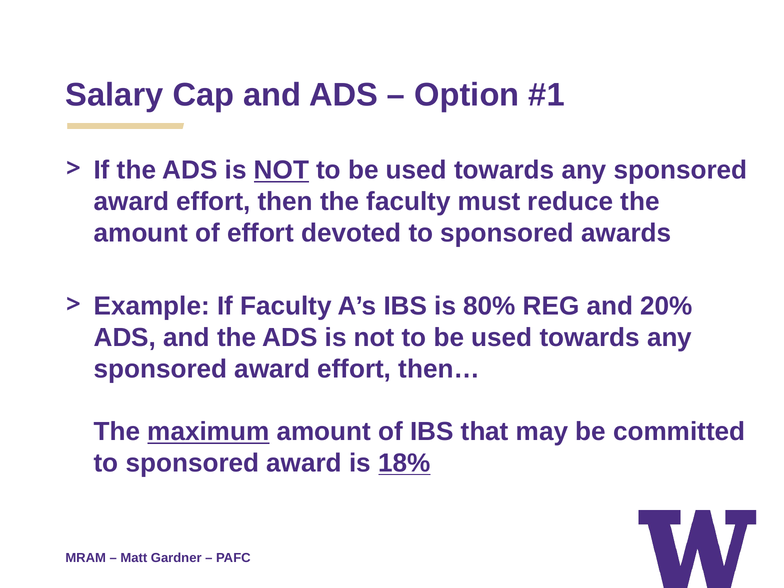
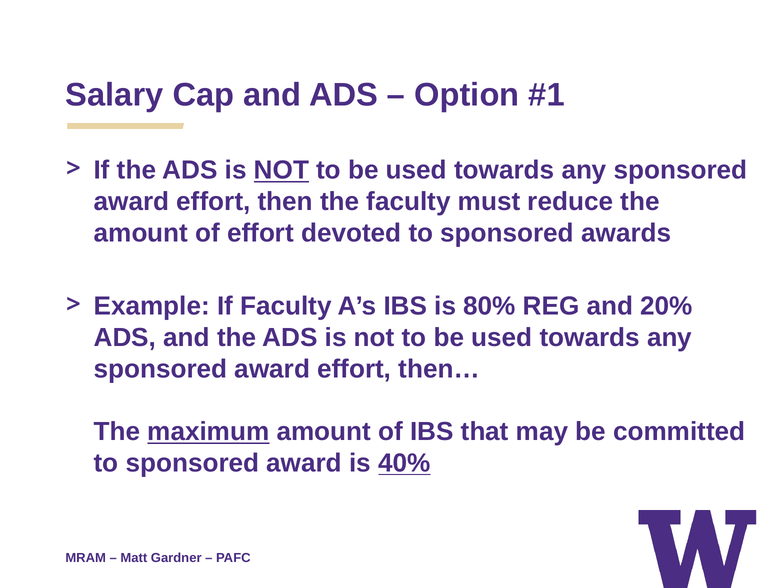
18%: 18% -> 40%
